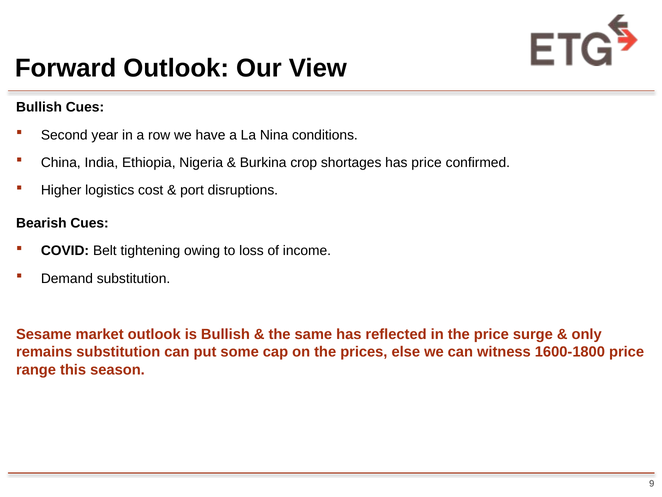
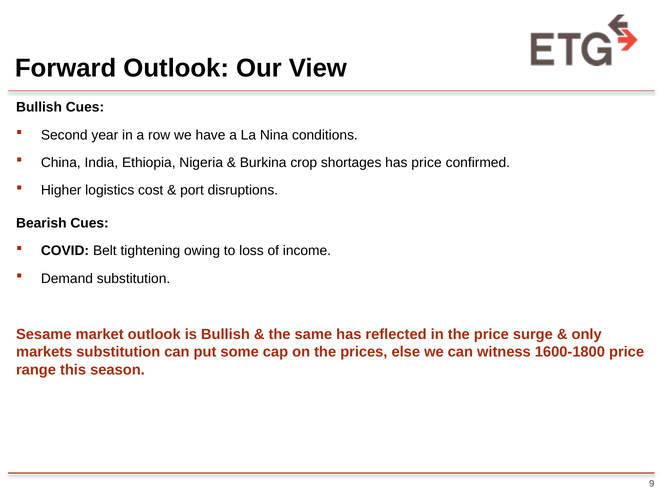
remains: remains -> markets
